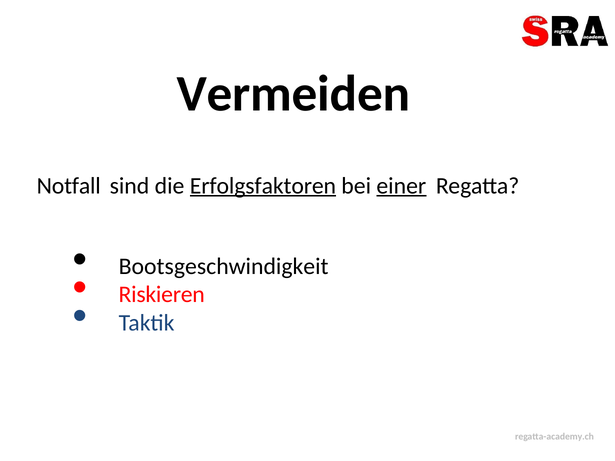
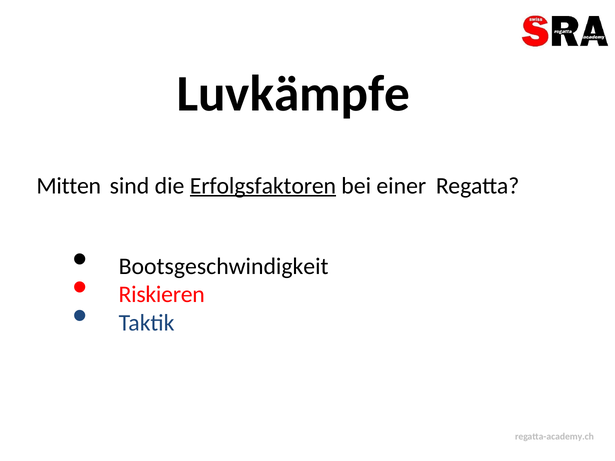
Vermeiden: Vermeiden -> Luvkämpfe
Notfall: Notfall -> Mitten
einer underline: present -> none
